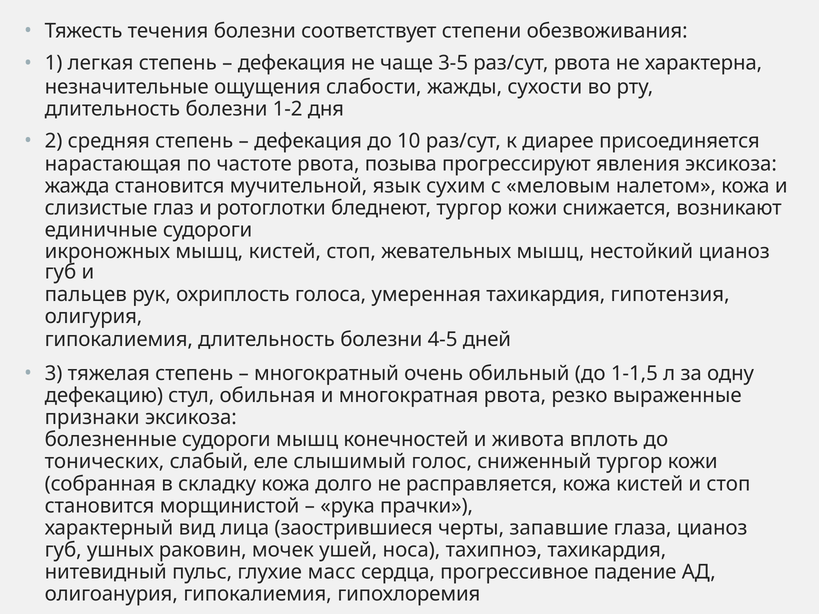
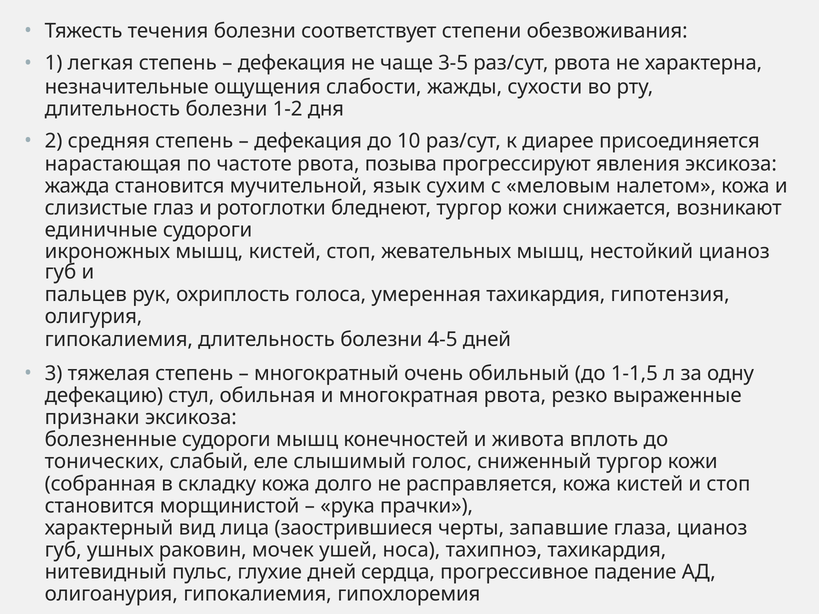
глухие масс: масс -> дней
